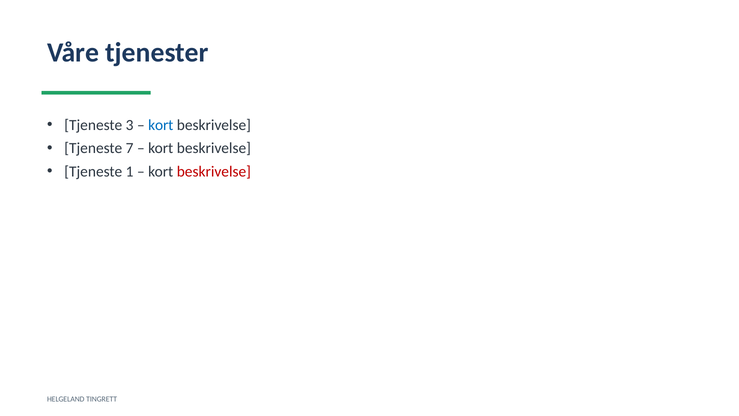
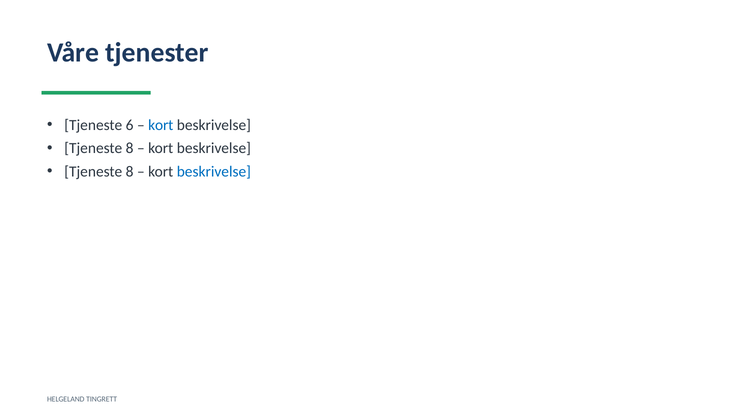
3: 3 -> 6
7 at (130, 148): 7 -> 8
1 at (130, 171): 1 -> 8
beskrivelse at (214, 171) colour: red -> blue
